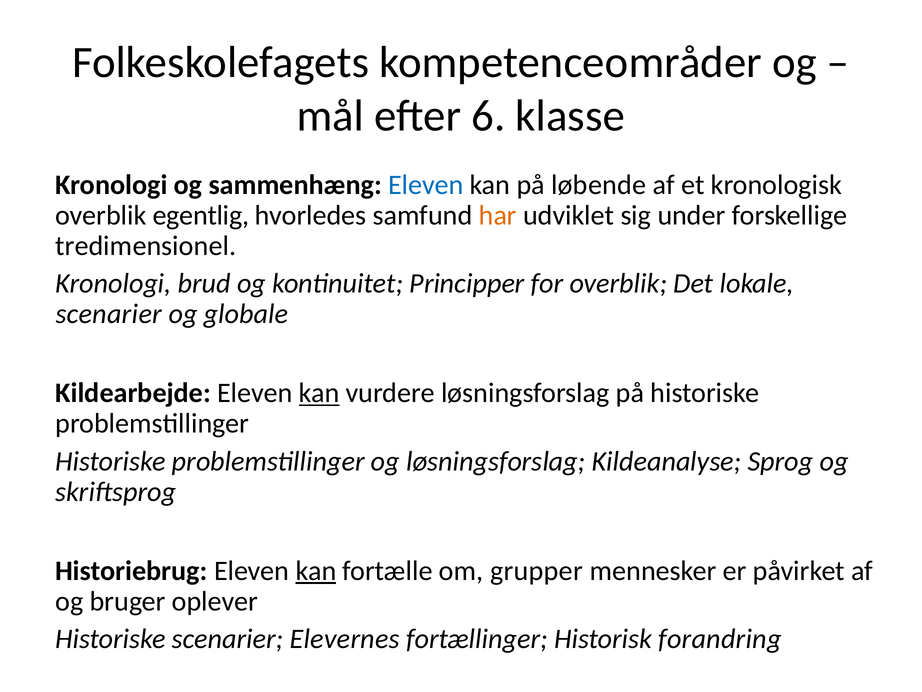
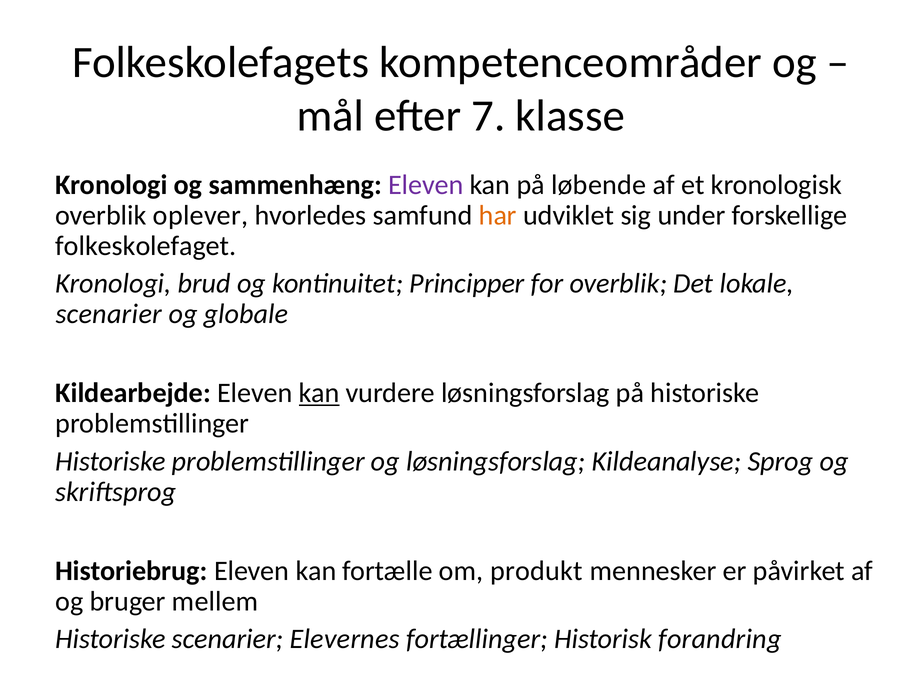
6: 6 -> 7
Eleven at (426, 185) colour: blue -> purple
egentlig: egentlig -> oplever
tredimensionel: tredimensionel -> folkeskolefaget
kan at (316, 570) underline: present -> none
grupper: grupper -> produkt
oplever: oplever -> mellem
